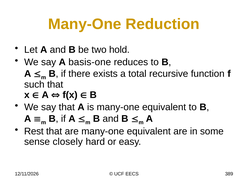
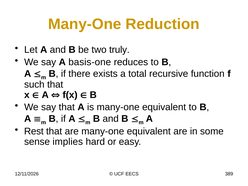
hold: hold -> truly
closely: closely -> implies
